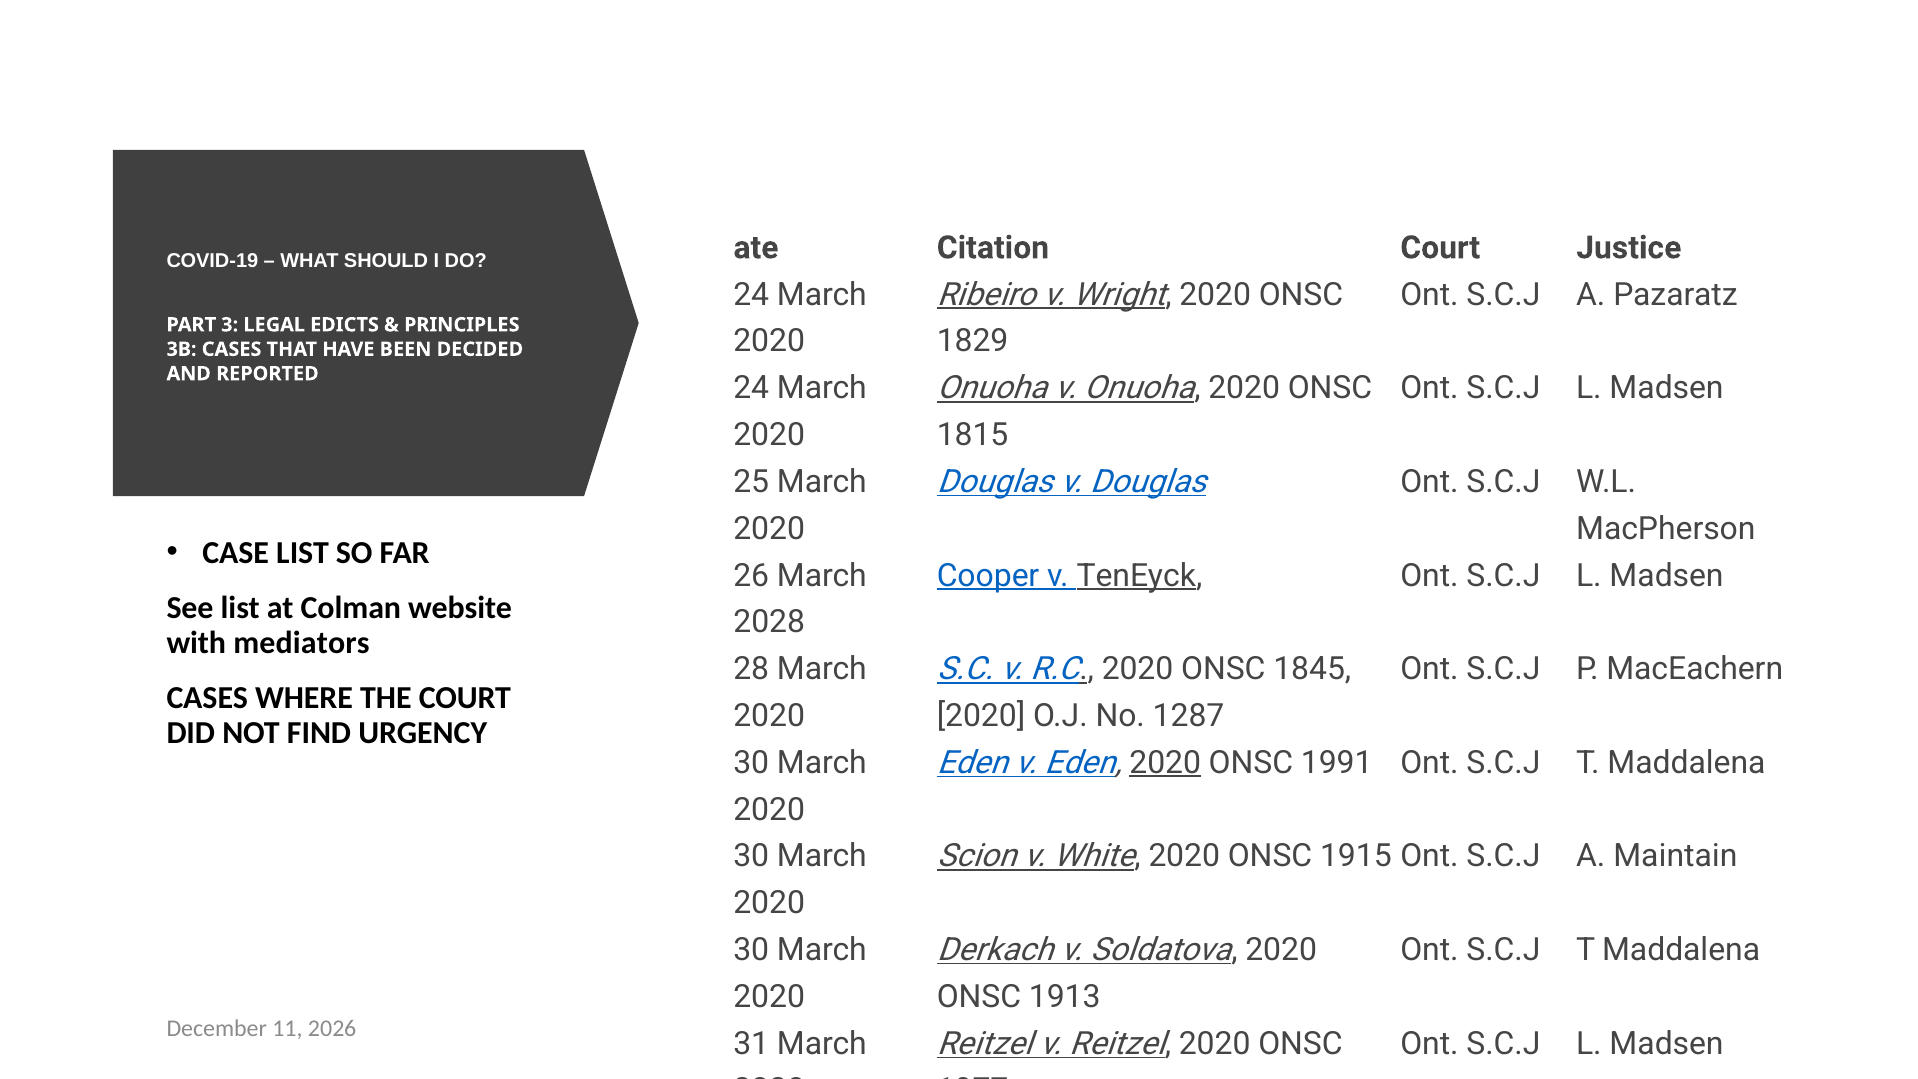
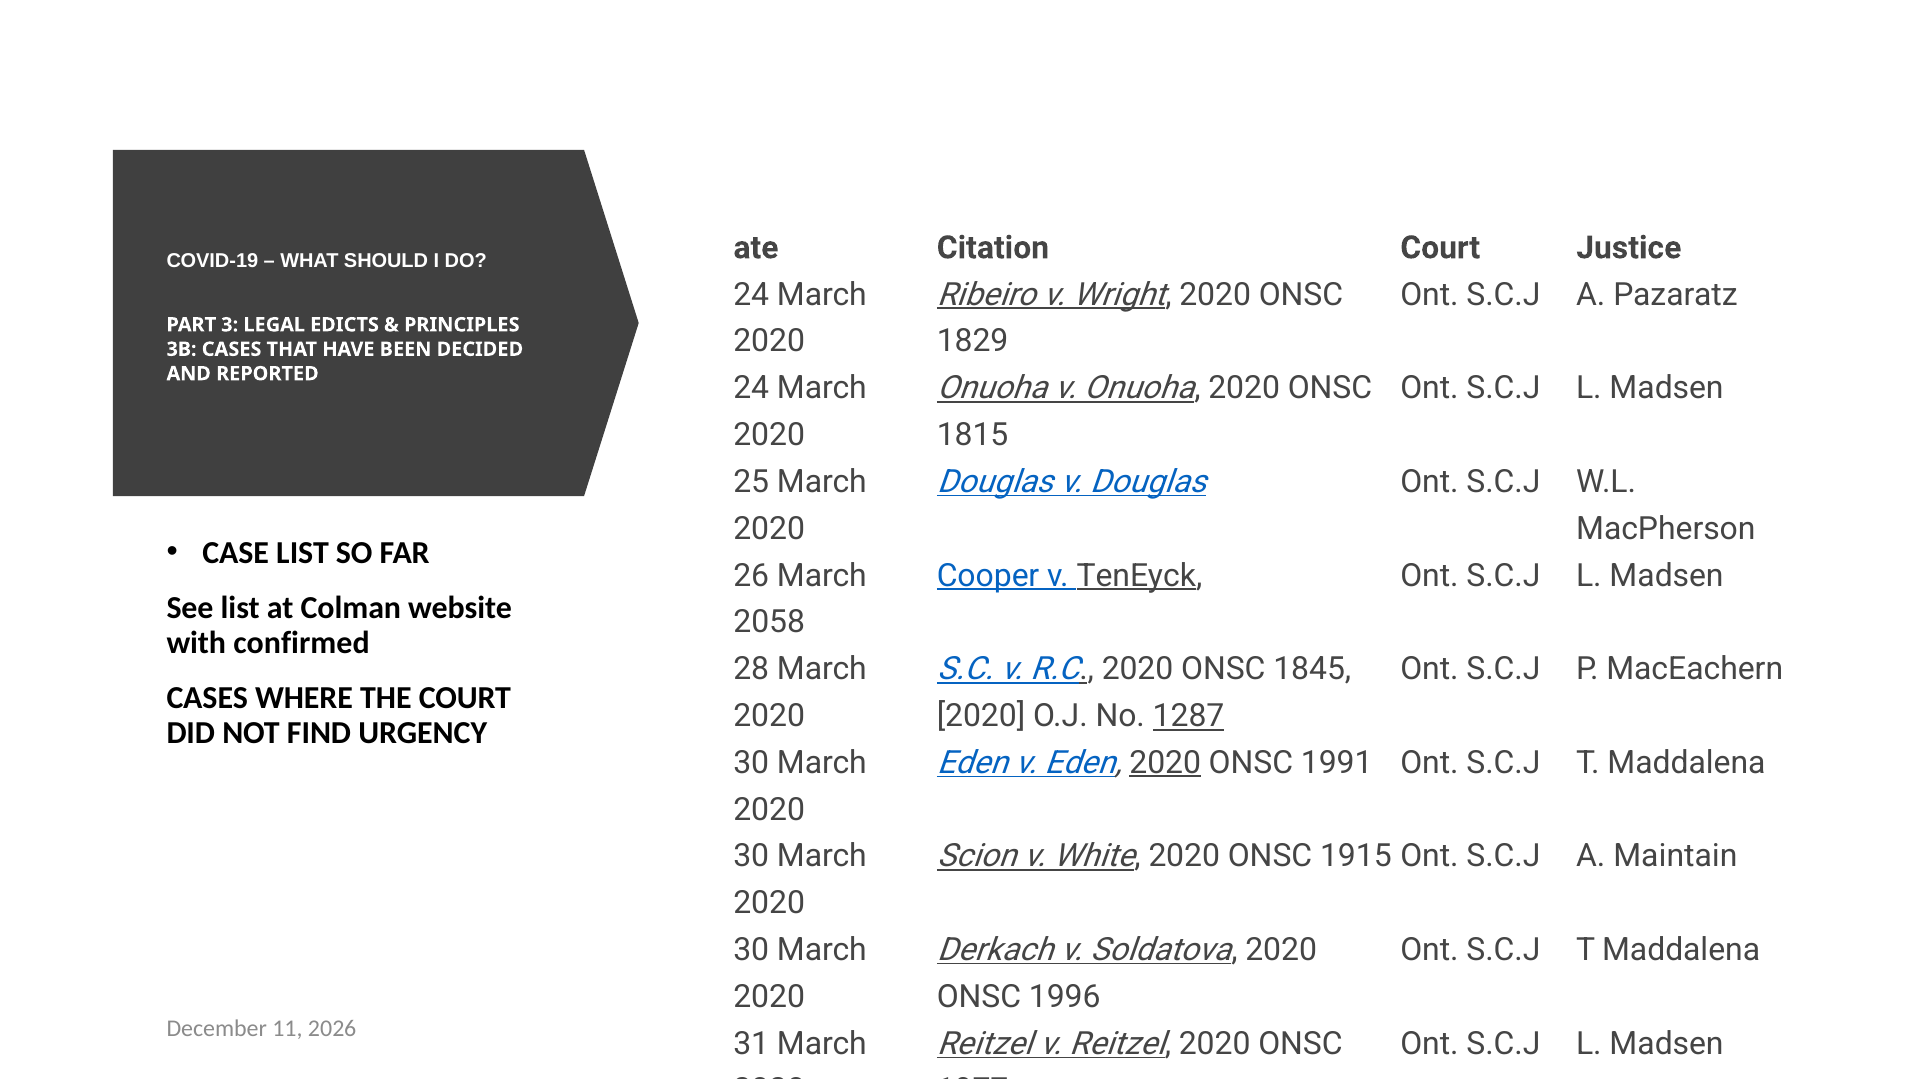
2028: 2028 -> 2058
mediators: mediators -> confirmed
1287 underline: none -> present
1913: 1913 -> 1996
